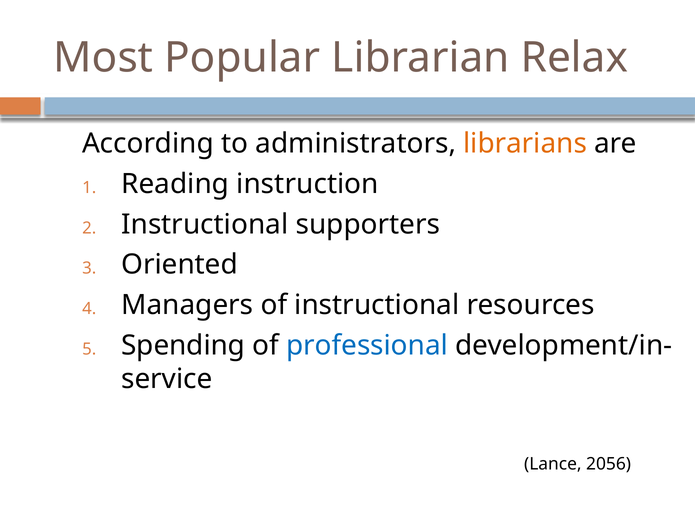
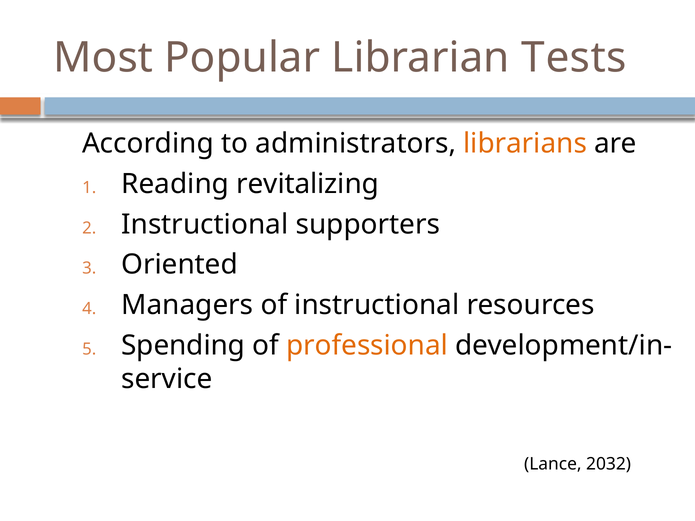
Relax: Relax -> Tests
instruction: instruction -> revitalizing
professional colour: blue -> orange
2056: 2056 -> 2032
